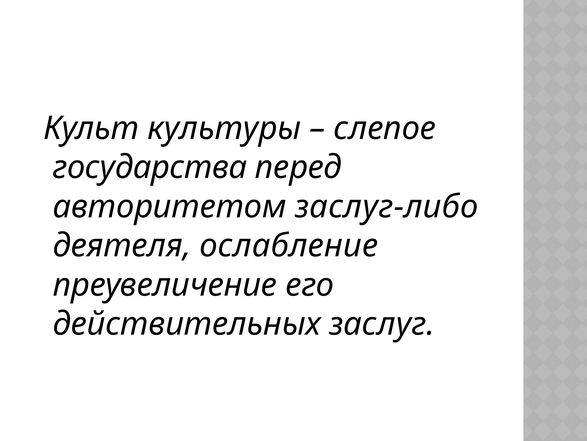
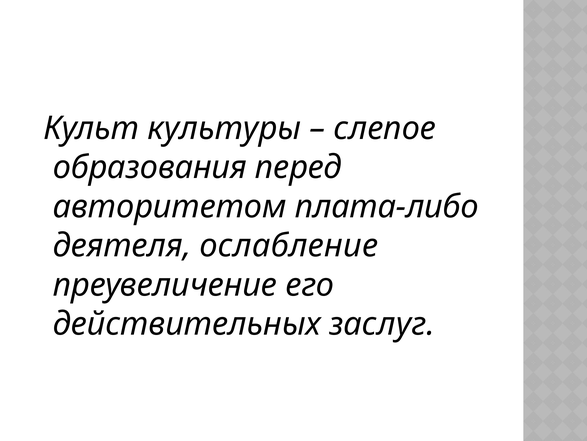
государства: государства -> образования
заслуг-либо: заслуг-либо -> плата-либо
